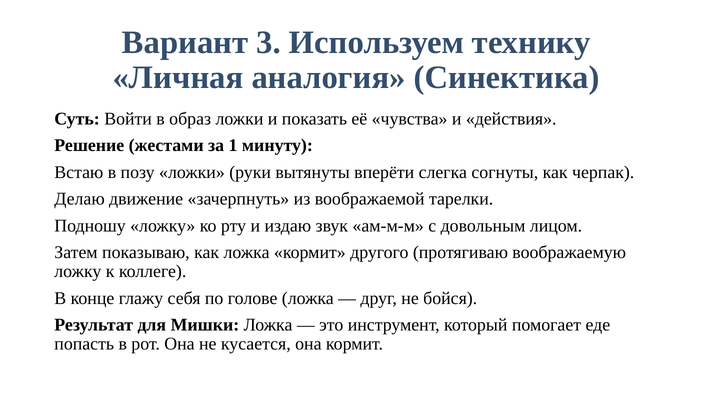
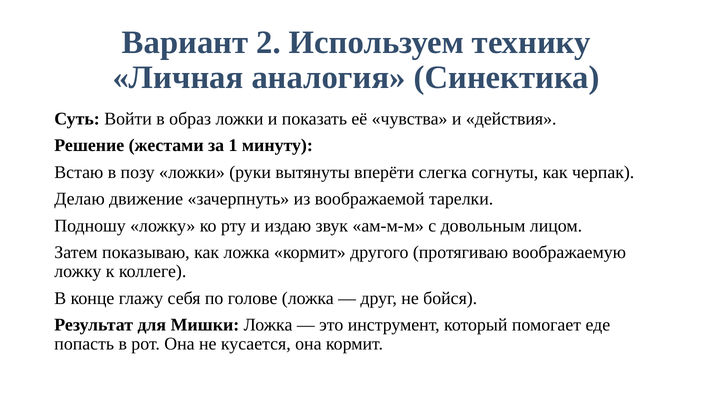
3: 3 -> 2
